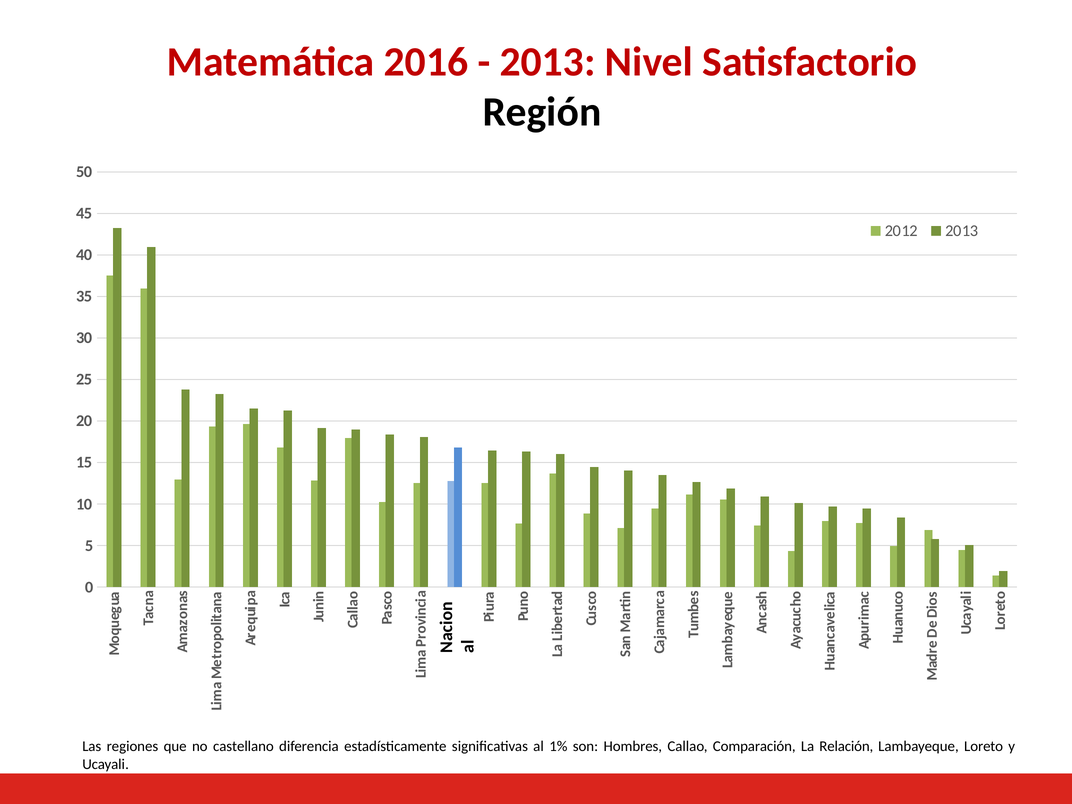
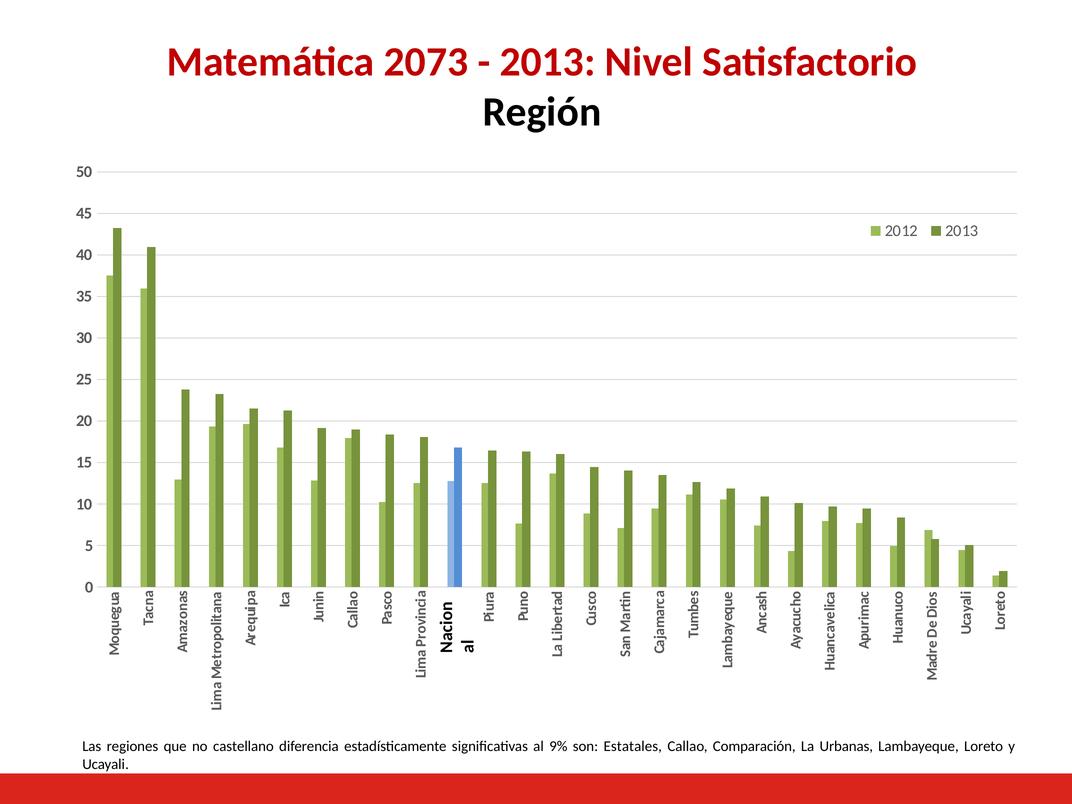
2016: 2016 -> 2073
1%: 1% -> 9%
Hombres: Hombres -> Estatales
Relación: Relación -> Urbanas
